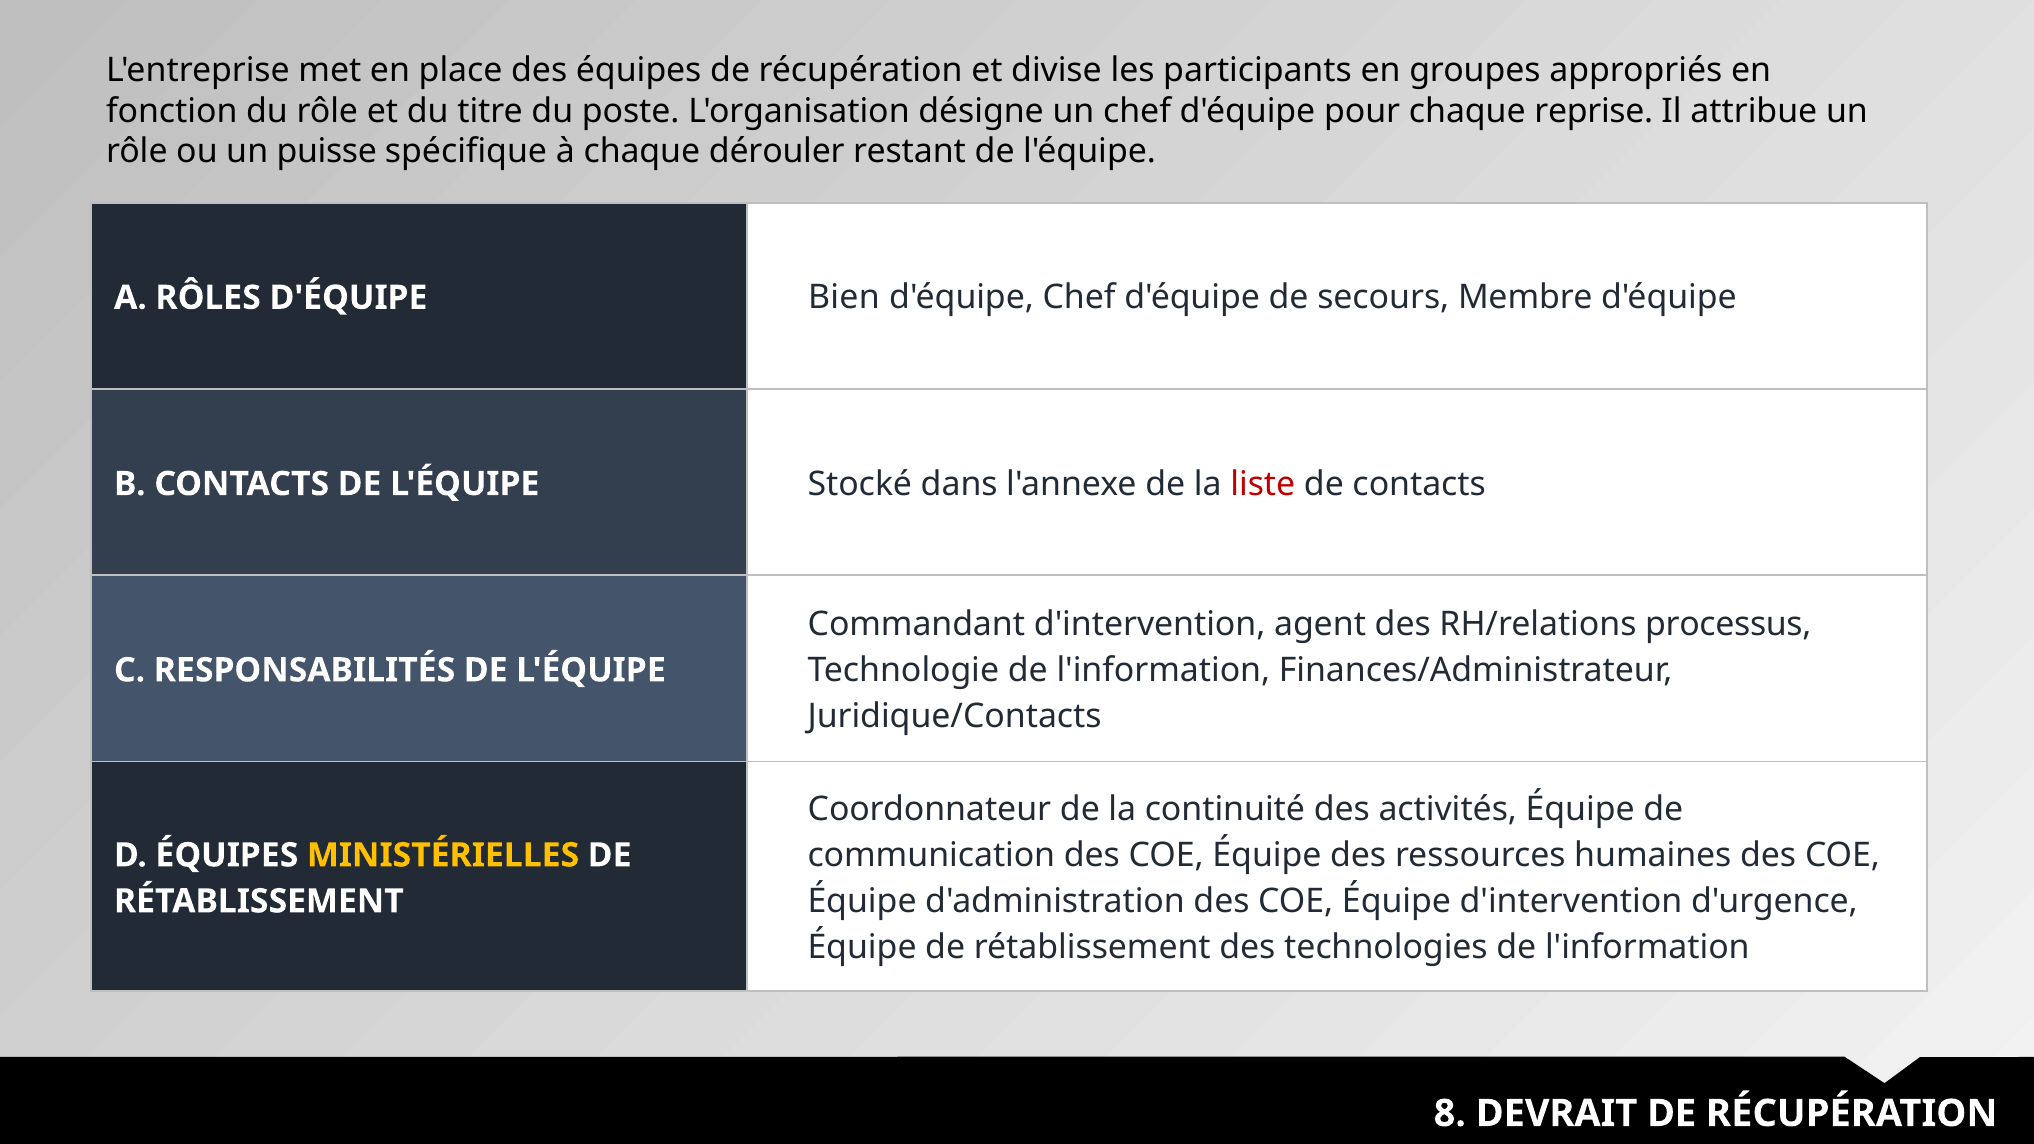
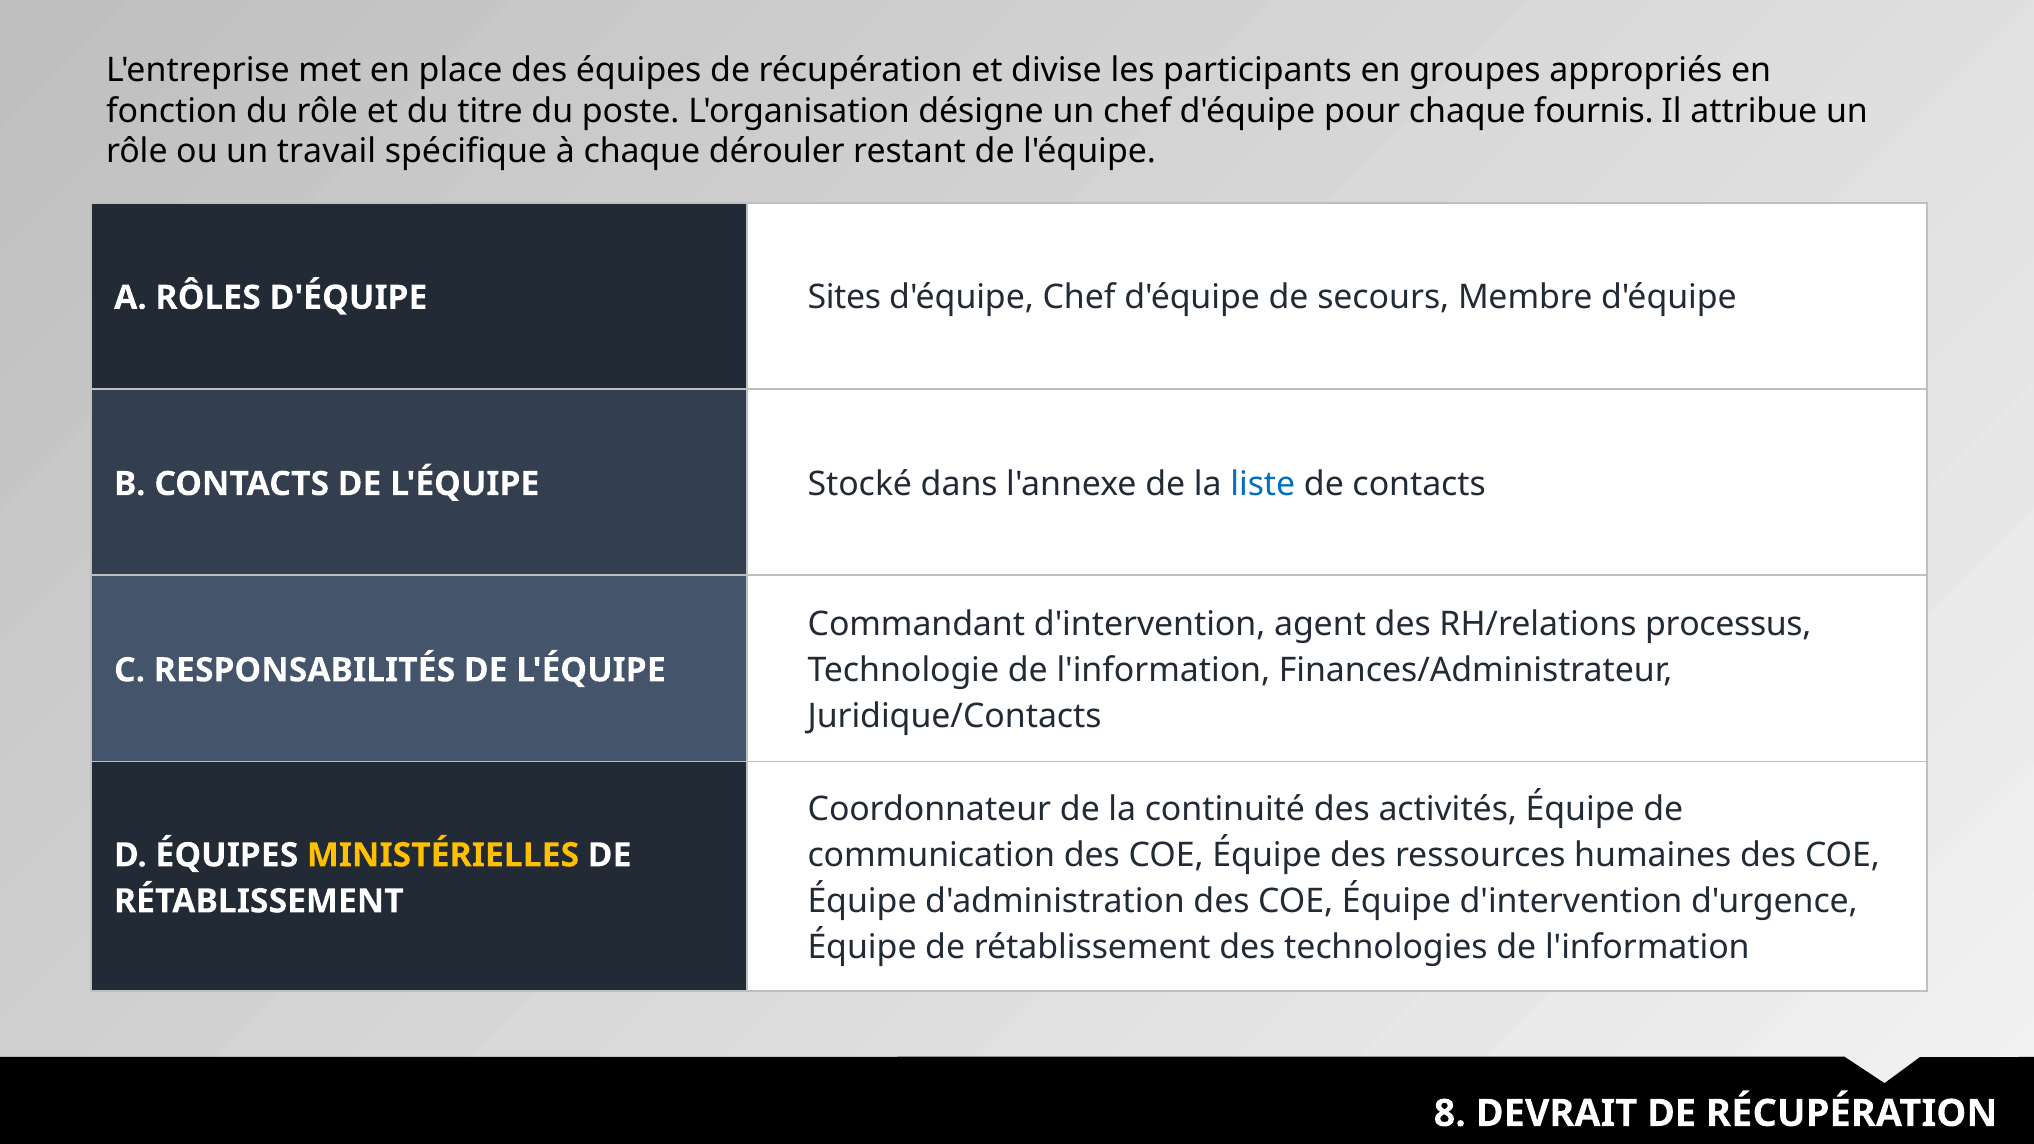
reprise: reprise -> fournis
puisse: puisse -> travail
Bien: Bien -> Sites
liste colour: red -> blue
